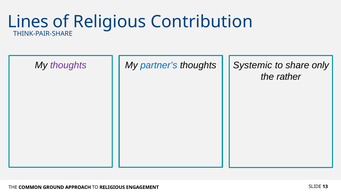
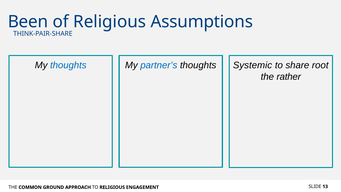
Lines: Lines -> Been
Contribution: Contribution -> Assumptions
thoughts at (68, 65) colour: purple -> blue
only: only -> root
